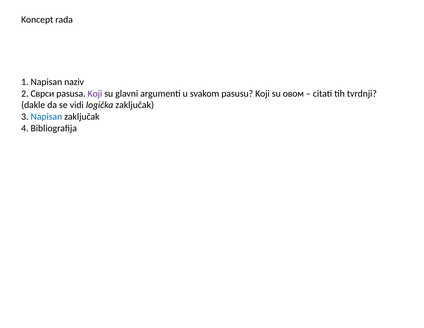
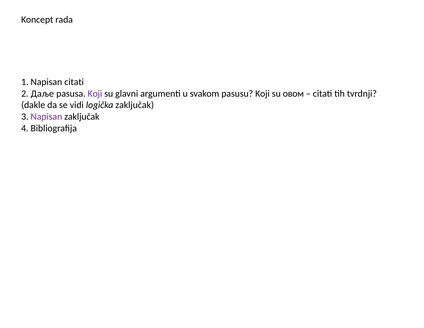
Napisan naziv: naziv -> citati
Сврси: Сврси -> Даље
Napisan at (46, 117) colour: blue -> purple
